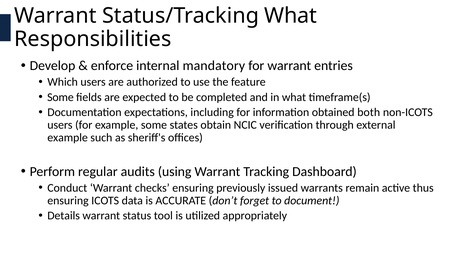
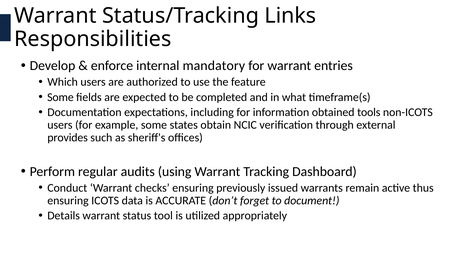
Status/Tracking What: What -> Links
both: both -> tools
example at (68, 138): example -> provides
